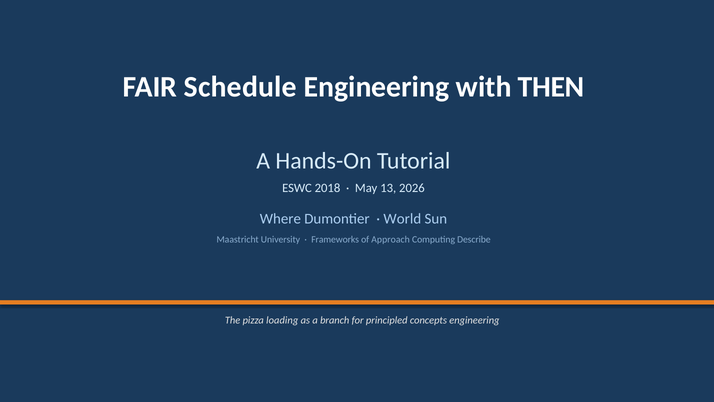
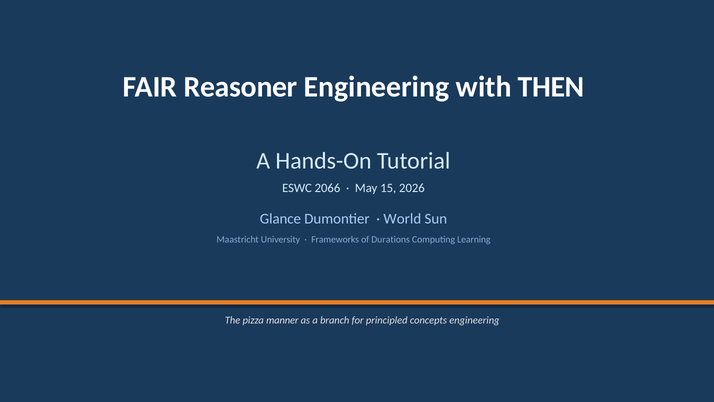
Schedule: Schedule -> Reasoner
2018: 2018 -> 2066
13: 13 -> 15
Where: Where -> Glance
Approach: Approach -> Durations
Describe: Describe -> Learning
loading: loading -> manner
